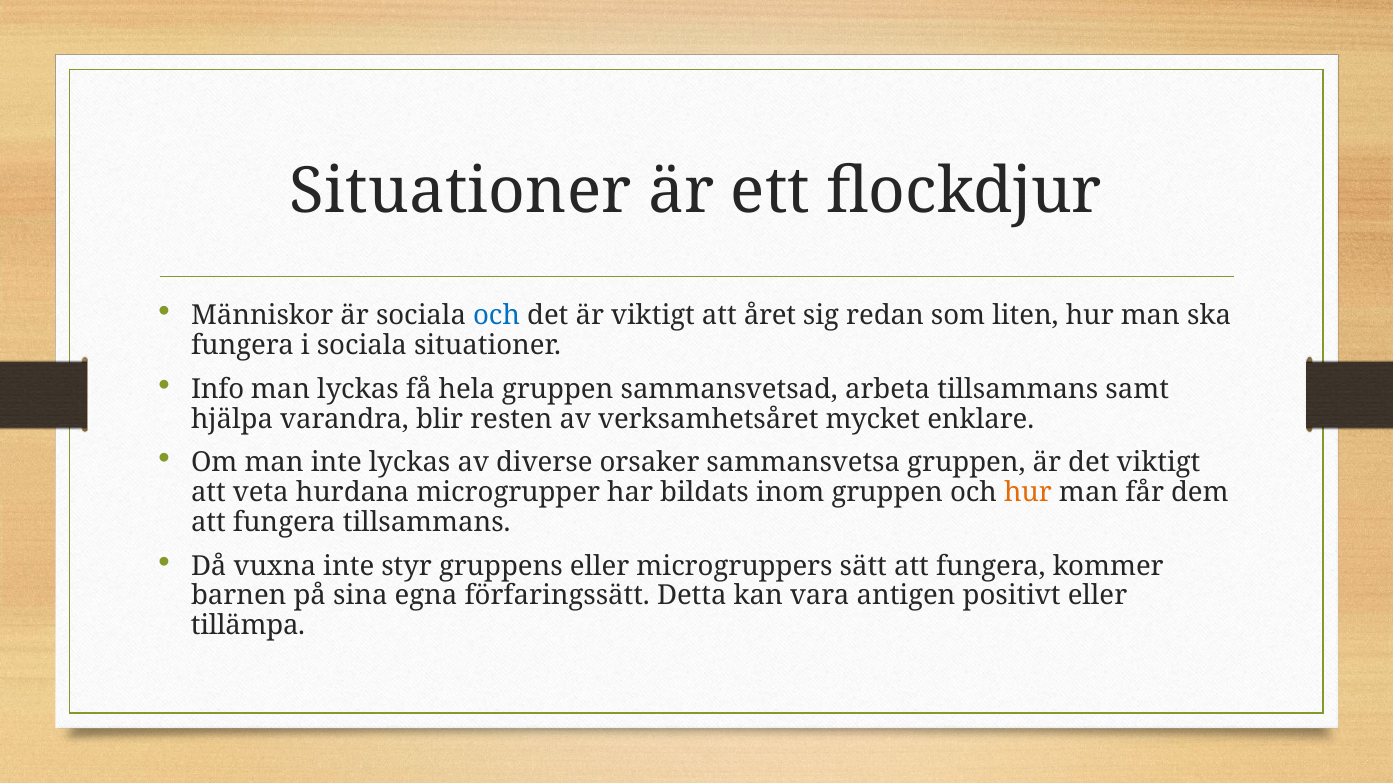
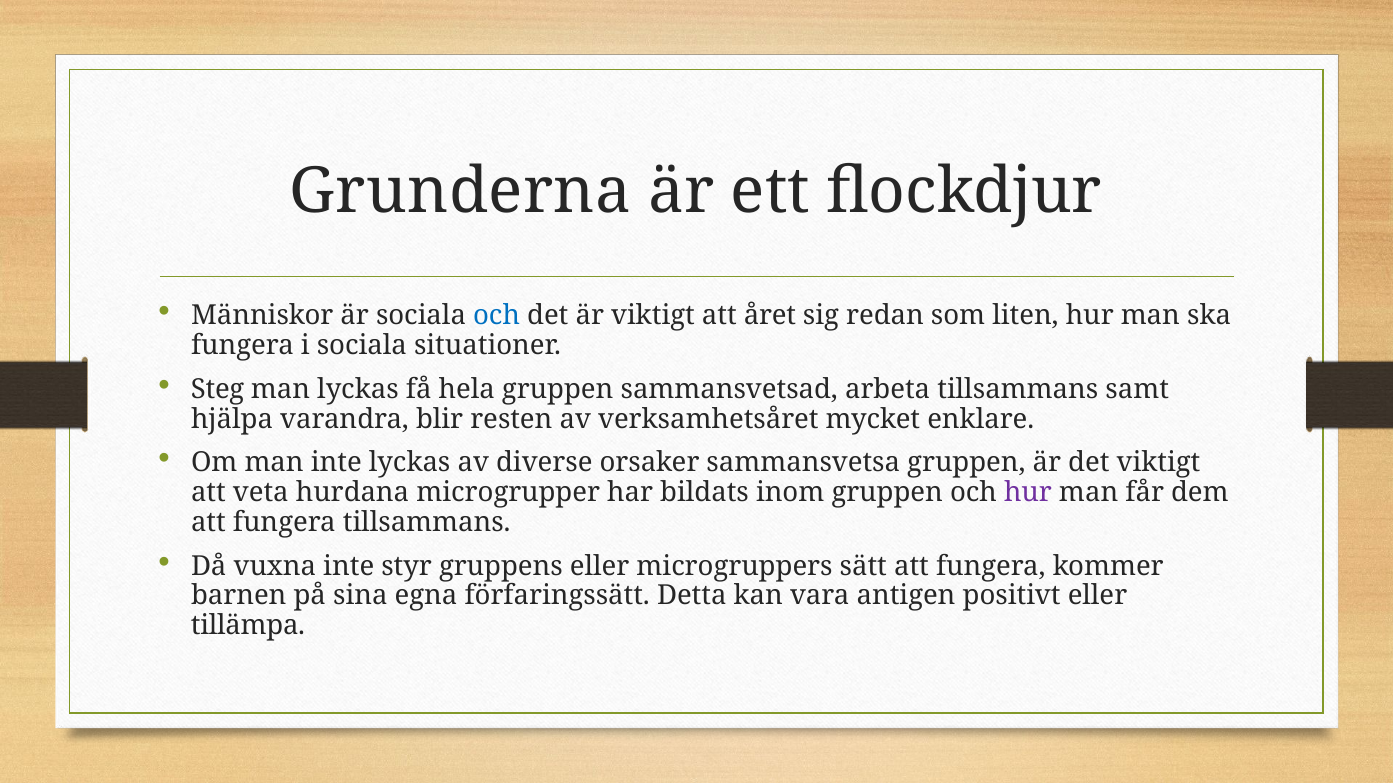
Situationer at (461, 191): Situationer -> Grunderna
Info: Info -> Steg
hur at (1028, 493) colour: orange -> purple
